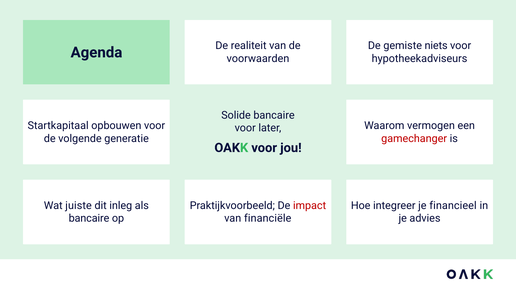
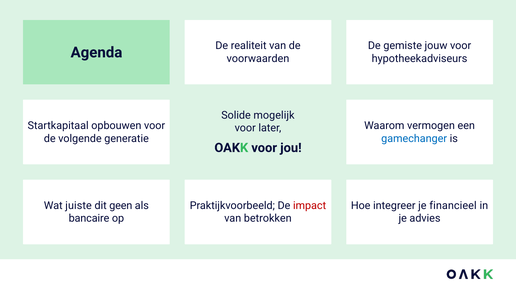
niets: niets -> jouw
Solide bancaire: bancaire -> mogelijk
gamechanger colour: red -> blue
inleg: inleg -> geen
financiële: financiële -> betrokken
